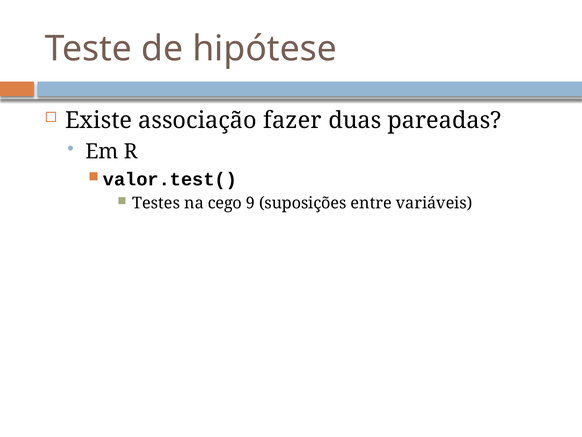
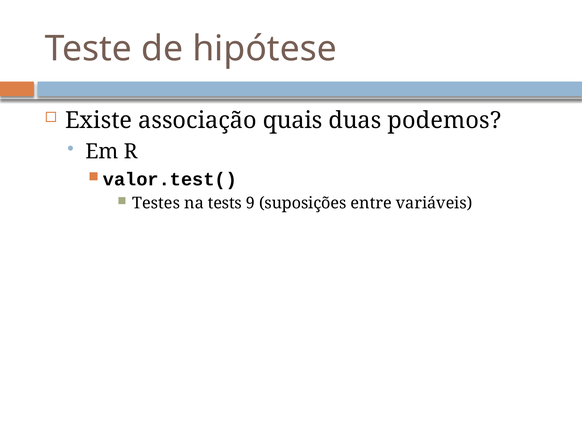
fazer: fazer -> quais
pareadas: pareadas -> podemos
cego: cego -> tests
